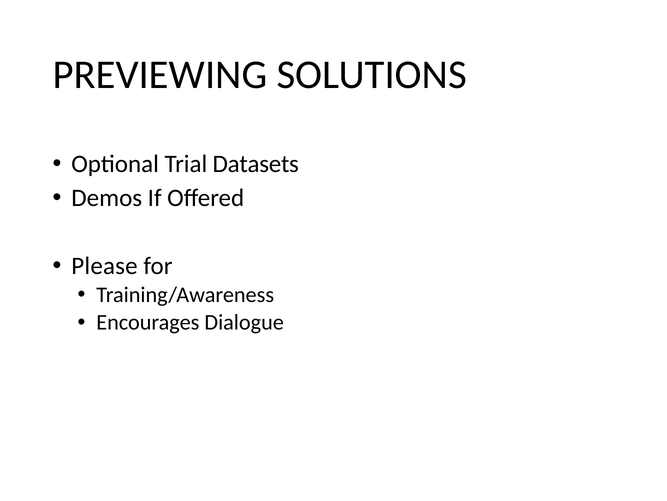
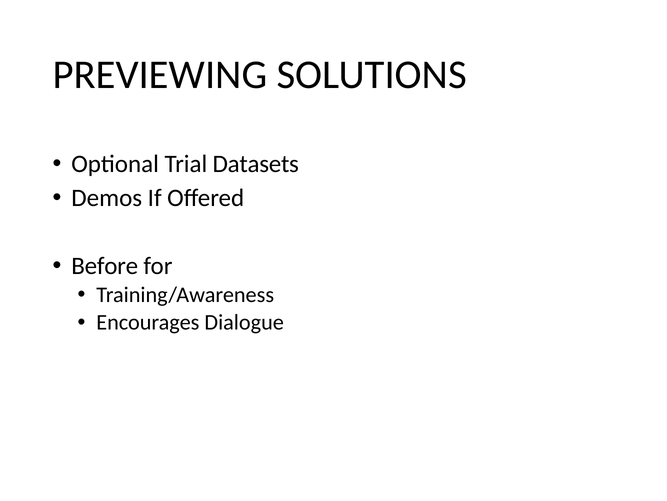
Please: Please -> Before
